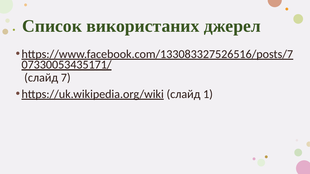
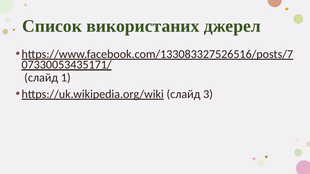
7: 7 -> 1
1: 1 -> 3
